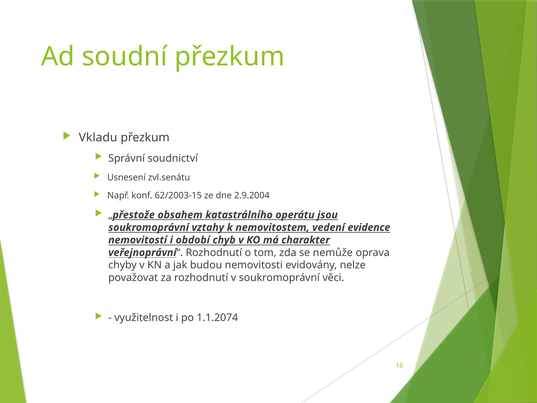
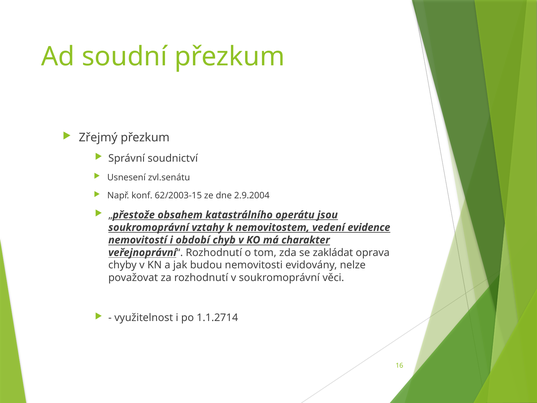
Vkladu: Vkladu -> Zřejmý
nemůže: nemůže -> zakládat
1.1.2074: 1.1.2074 -> 1.1.2714
